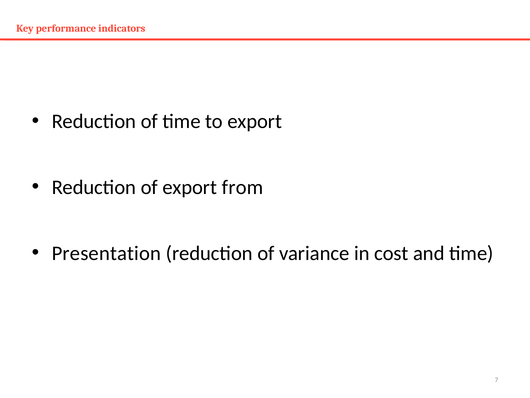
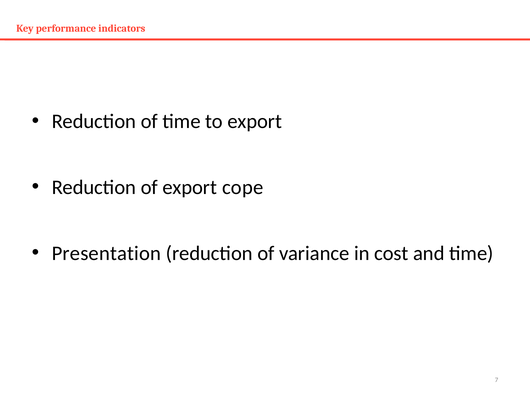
from: from -> cope
